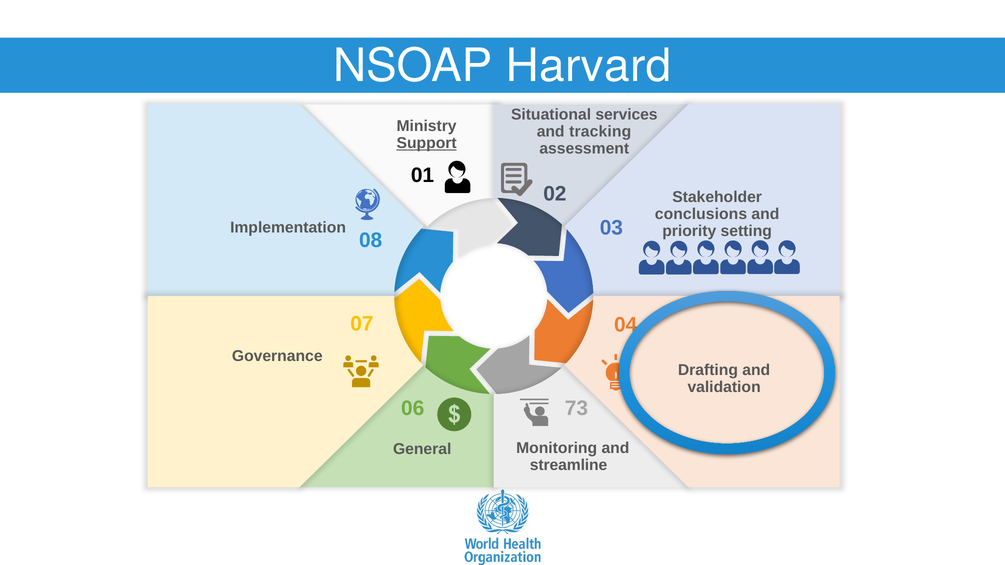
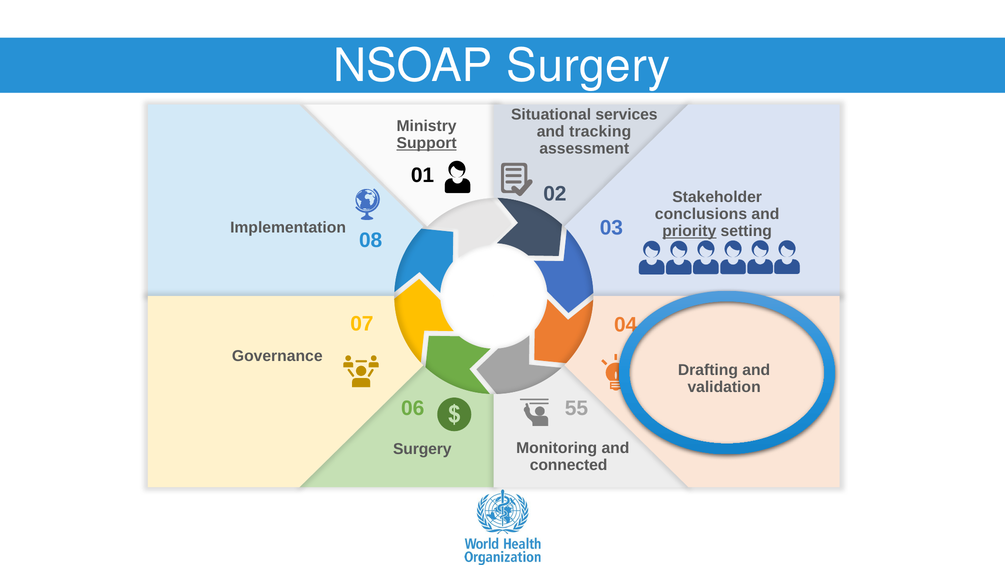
NSOAP Harvard: Harvard -> Surgery
priority underline: none -> present
73: 73 -> 55
General at (422, 449): General -> Surgery
streamline: streamline -> connected
